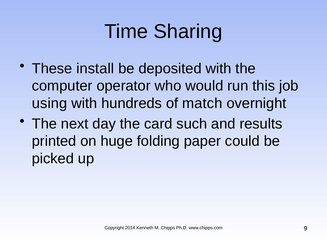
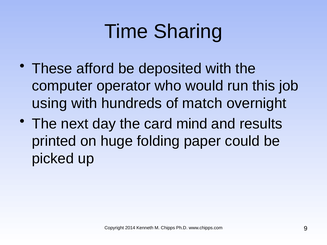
install: install -> afford
such: such -> mind
